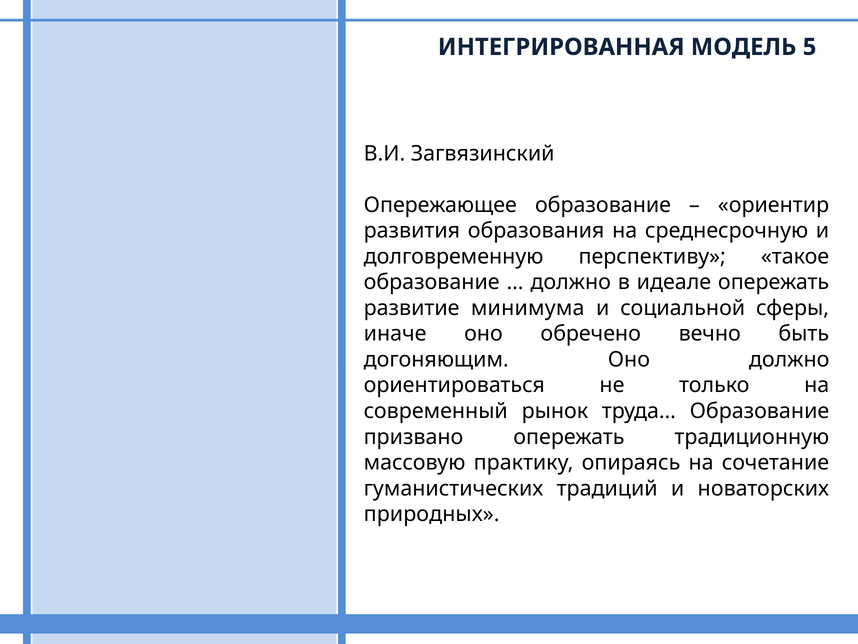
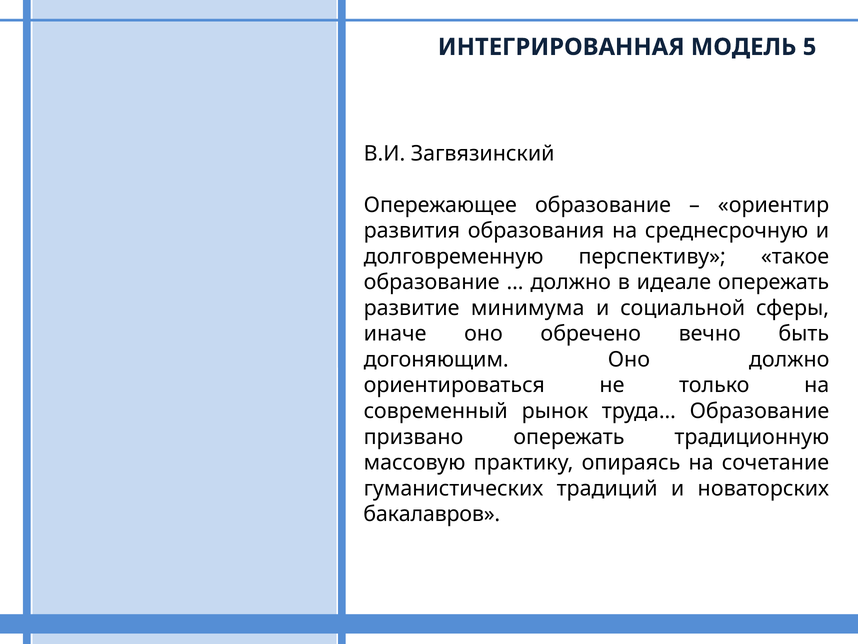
природных: природных -> бакалавров
